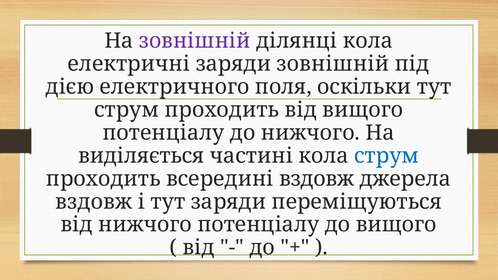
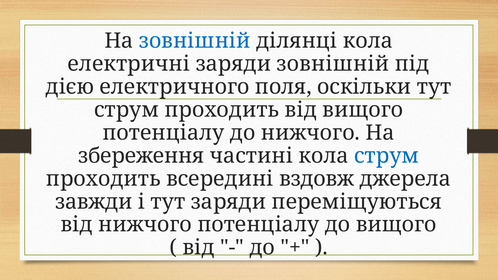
зовнішній at (195, 41) colour: purple -> blue
виділяється: виділяється -> збереження
вздовж at (94, 202): вздовж -> завжди
